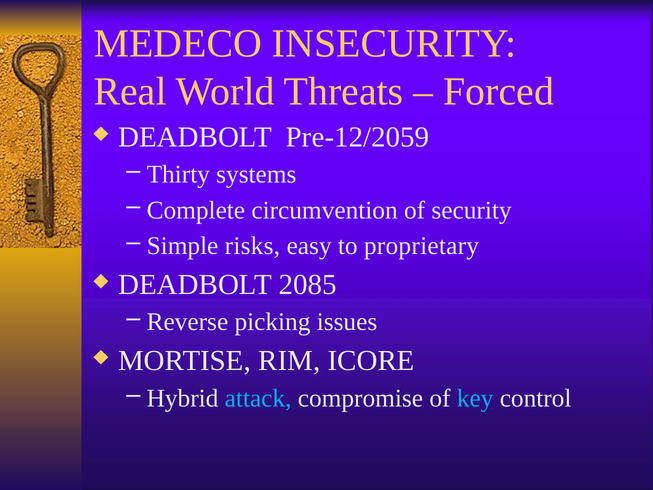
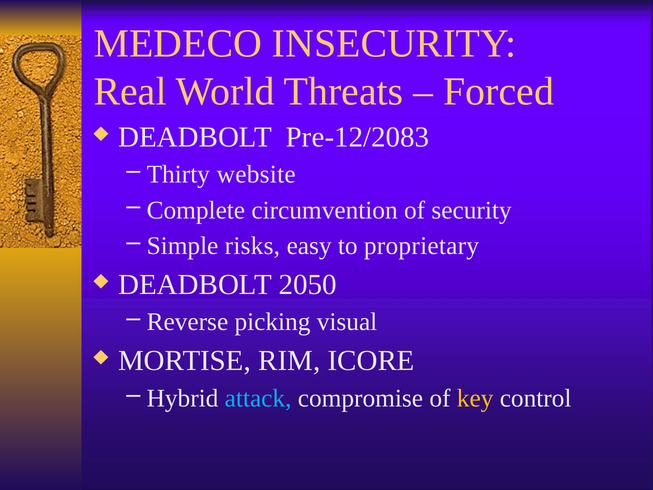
Pre-12/2059: Pre-12/2059 -> Pre-12/2083
systems: systems -> website
2085: 2085 -> 2050
issues: issues -> visual
key colour: light blue -> yellow
